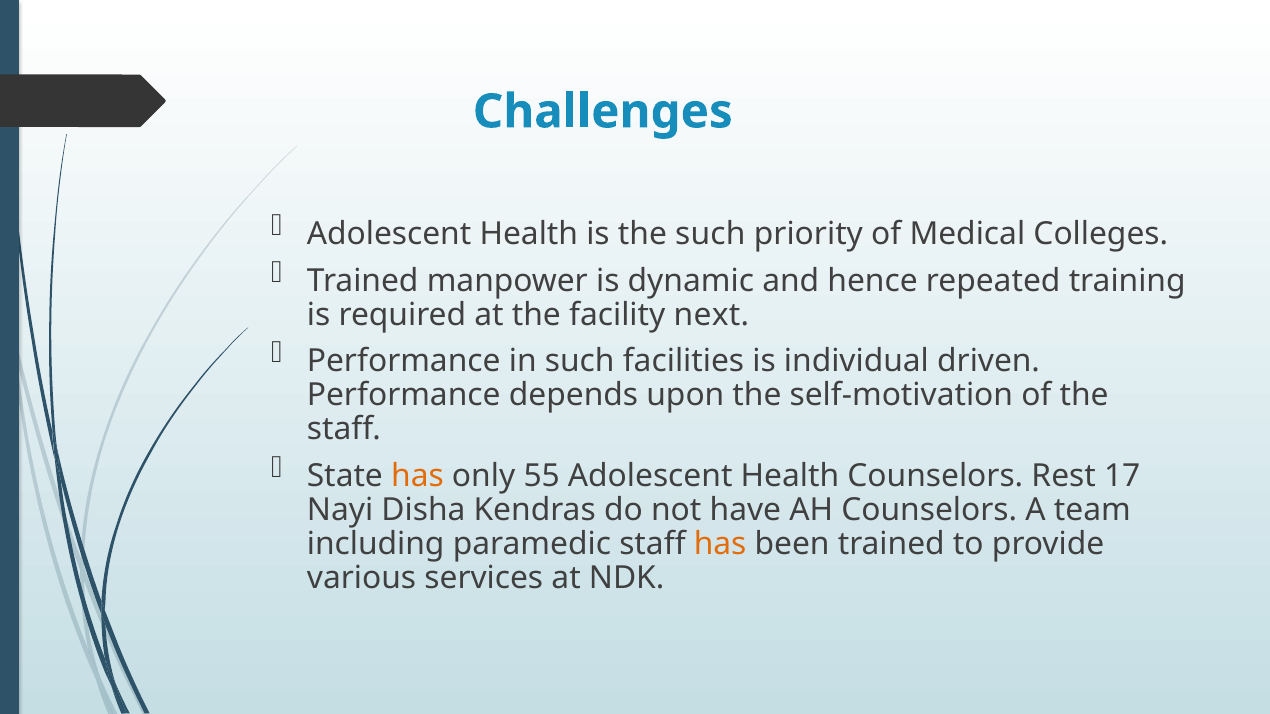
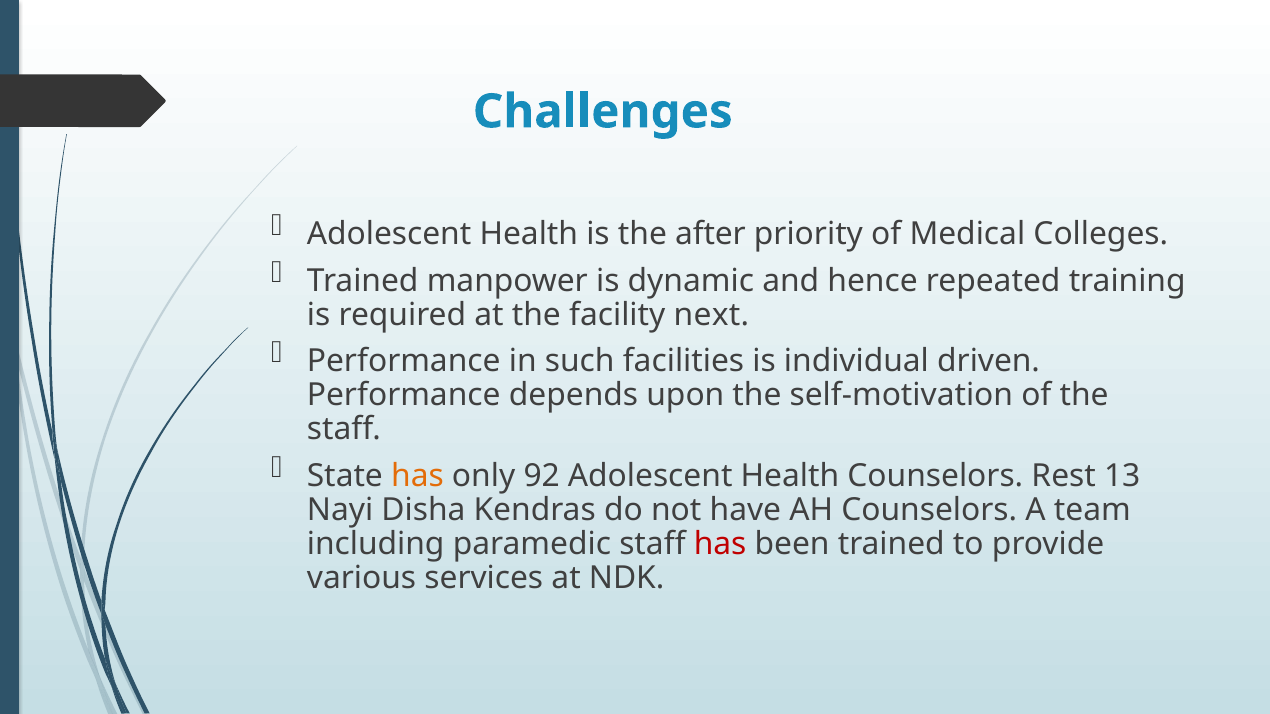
the such: such -> after
55: 55 -> 92
17: 17 -> 13
has at (720, 544) colour: orange -> red
